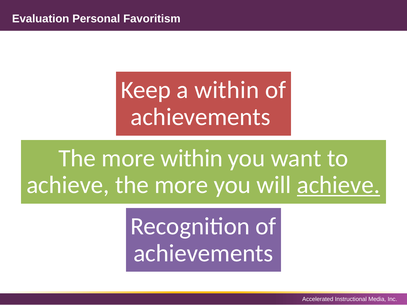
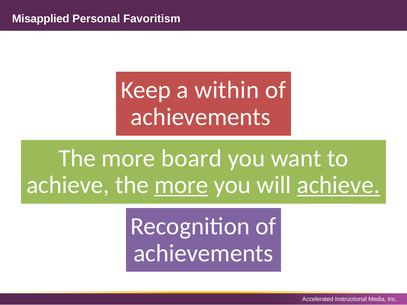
Evaluation: Evaluation -> Misapplied
more within: within -> board
more at (181, 185) underline: none -> present
